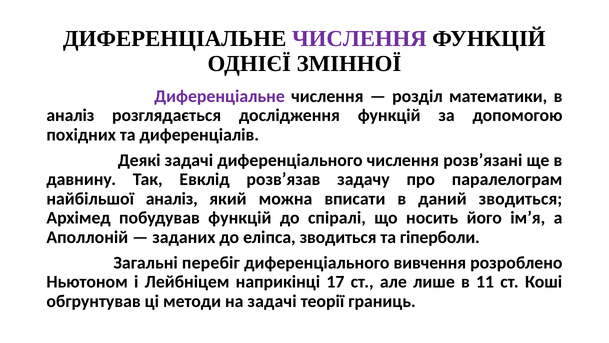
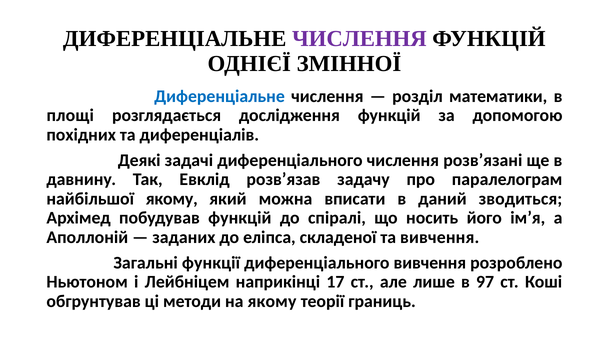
Диференціальне at (220, 96) colour: purple -> blue
аналіз at (70, 115): аналіз -> площі
найбільшої аналіз: аналіз -> якому
еліпса зводиться: зводиться -> складеної
та гіперболи: гіперболи -> вивчення
перебіг: перебіг -> функції
11: 11 -> 97
на задачі: задачі -> якому
